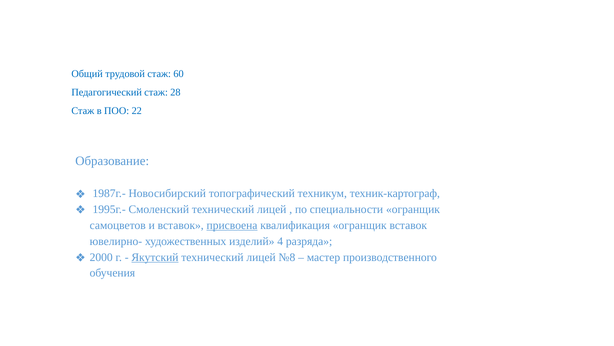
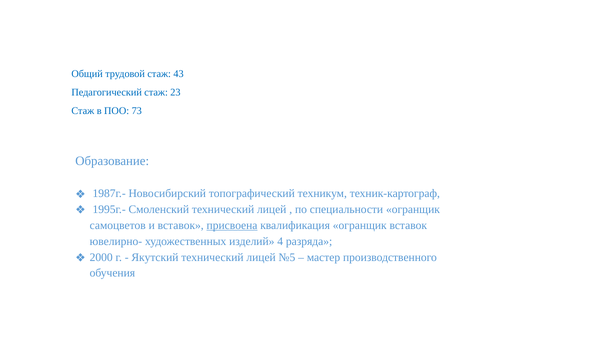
60: 60 -> 43
28: 28 -> 23
22: 22 -> 73
Якутский underline: present -> none
№8: №8 -> №5
